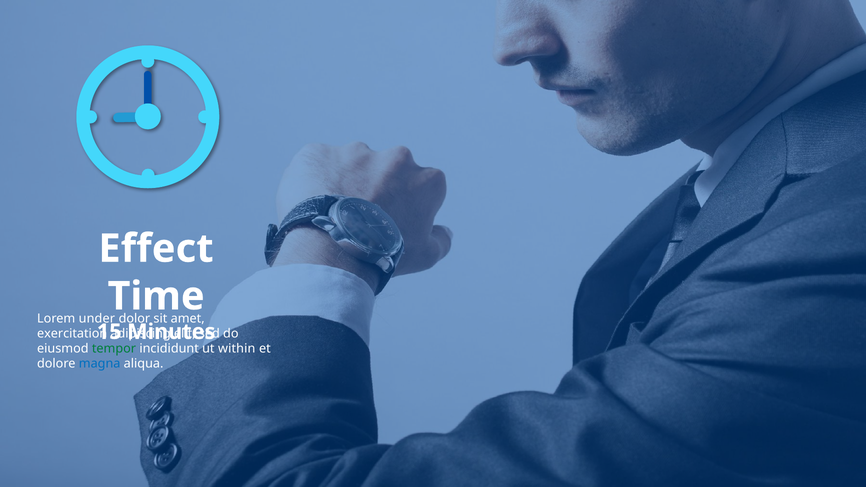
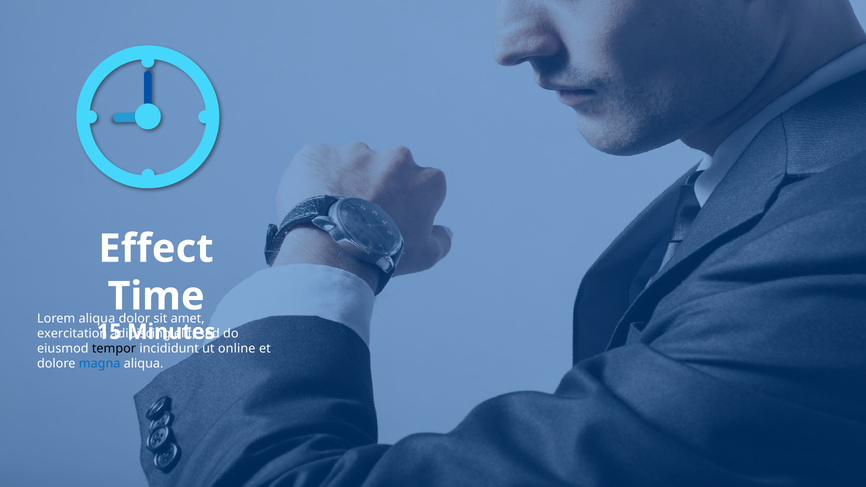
Lorem under: under -> aliqua
tempor colour: green -> black
within: within -> online
